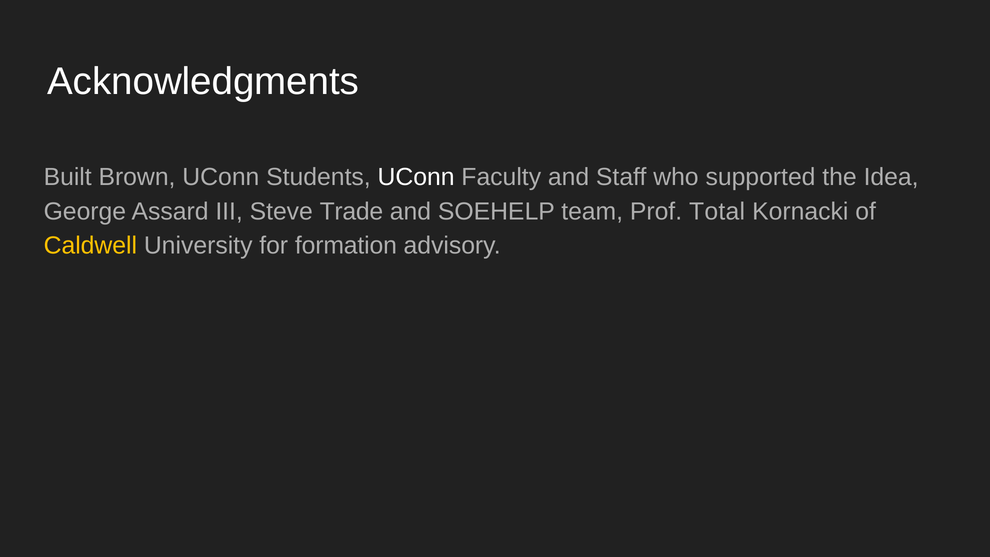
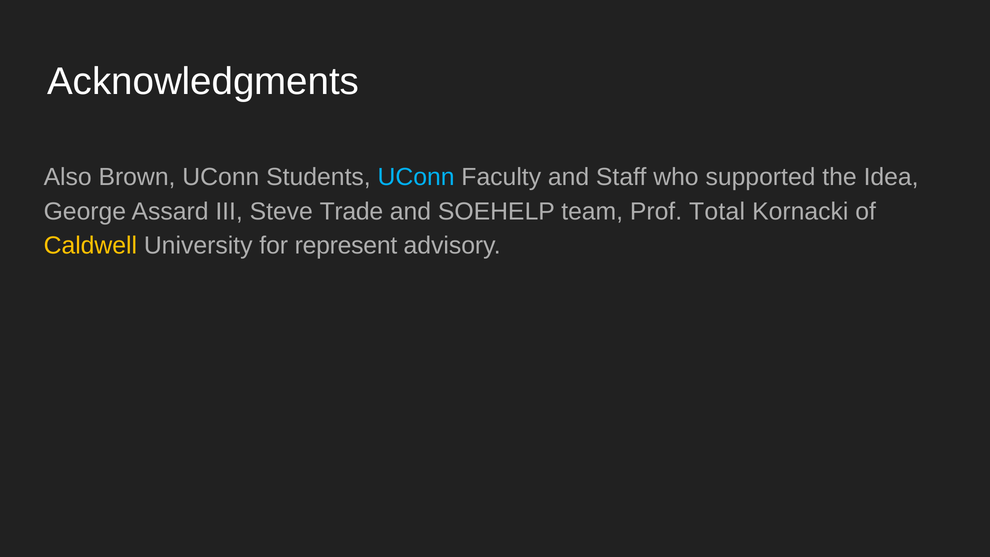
Built: Built -> Also
UConn at (416, 177) colour: white -> light blue
formation: formation -> represent
